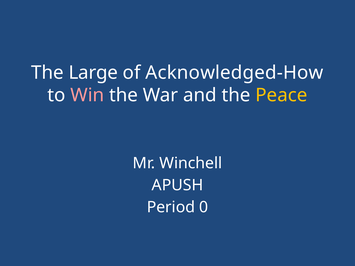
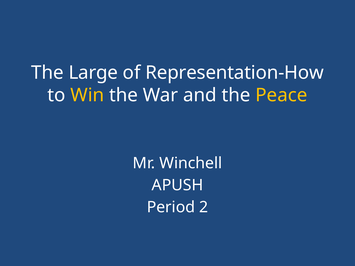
Acknowledged-How: Acknowledged-How -> Representation-How
Win colour: pink -> yellow
0: 0 -> 2
